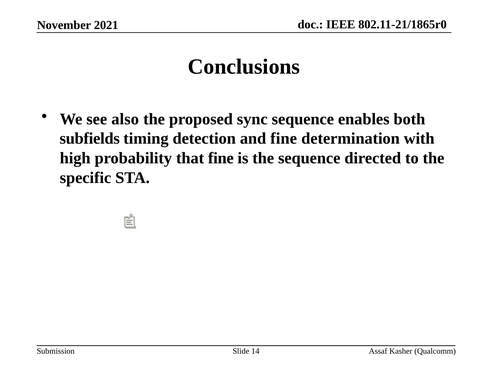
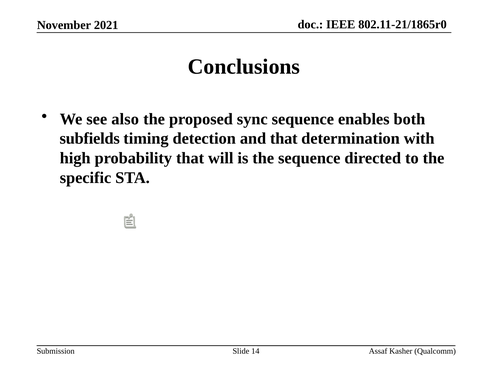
and fine: fine -> that
that fine: fine -> will
